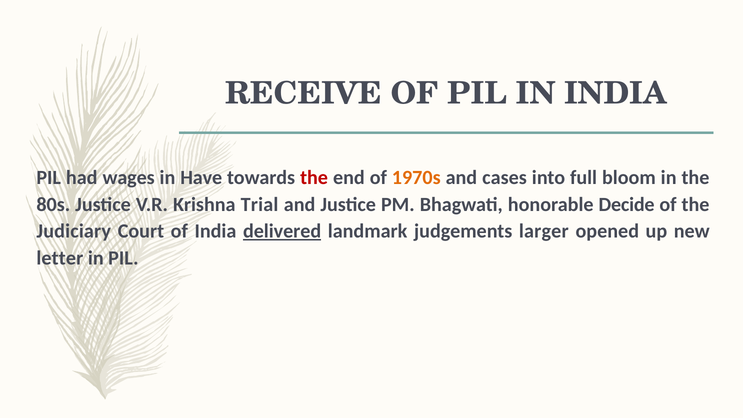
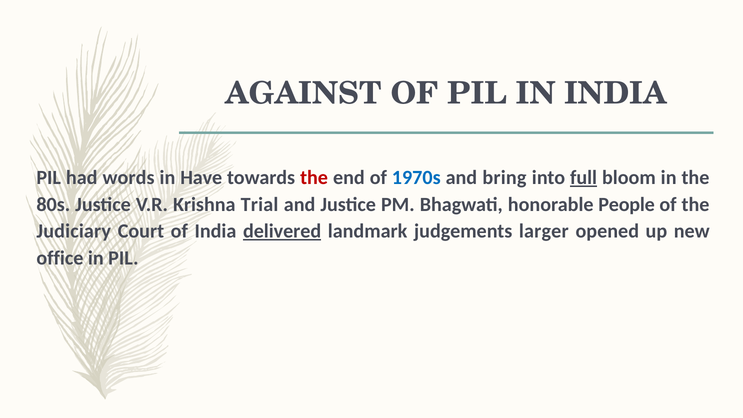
RECEIVE: RECEIVE -> AGAINST
wages: wages -> words
1970s colour: orange -> blue
cases: cases -> bring
full underline: none -> present
Decide: Decide -> People
letter: letter -> office
